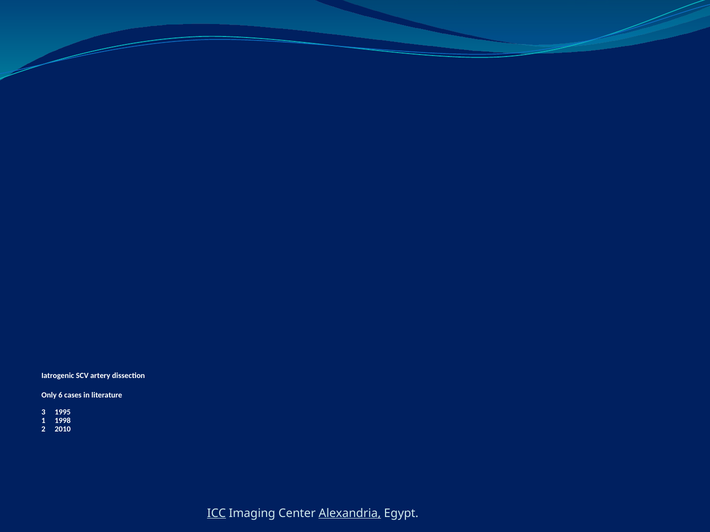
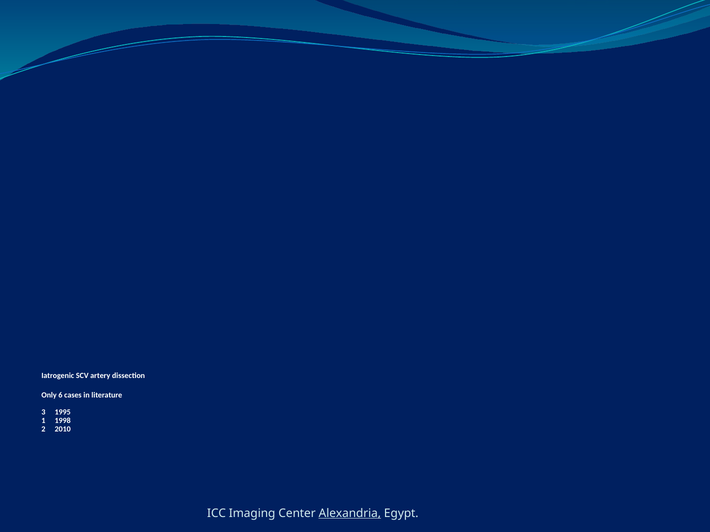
ICC underline: present -> none
